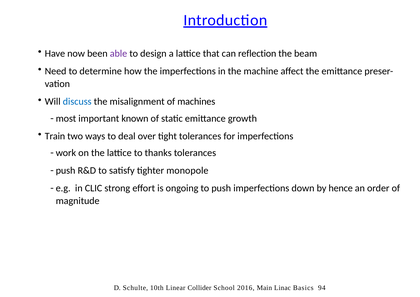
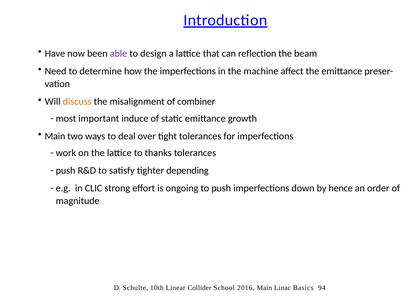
discuss colour: blue -> orange
machines: machines -> combiner
known: known -> induce
Train at (55, 136): Train -> Main
monopole: monopole -> depending
